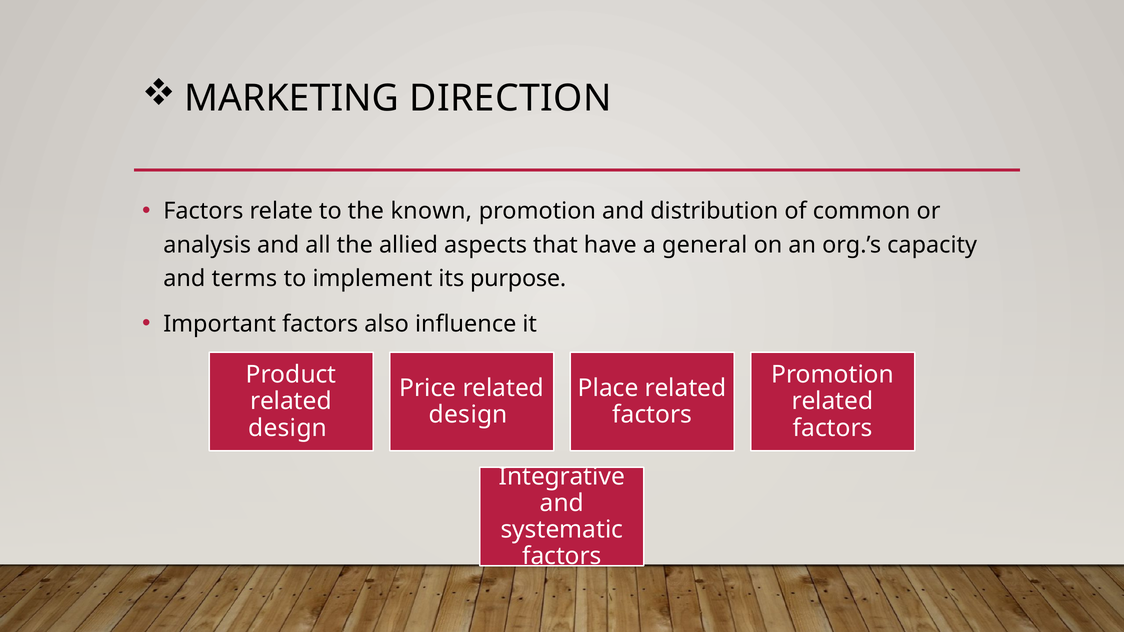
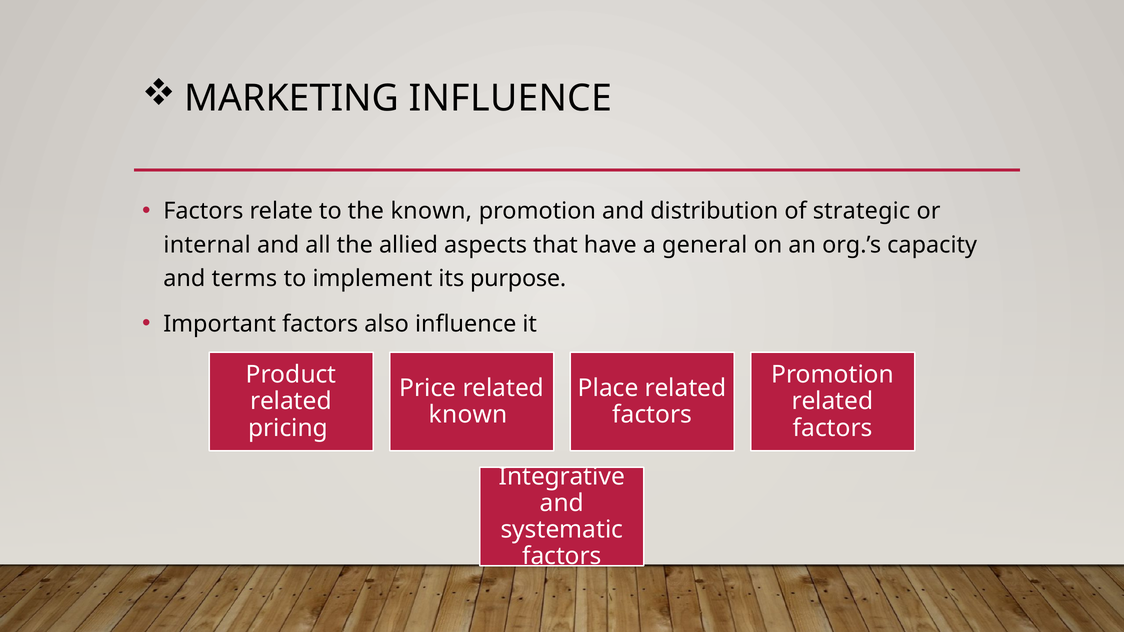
MARKETING DIRECTION: DIRECTION -> INFLUENCE
common: common -> strategic
analysis: analysis -> internal
design at (468, 415): design -> known
design at (288, 428): design -> pricing
